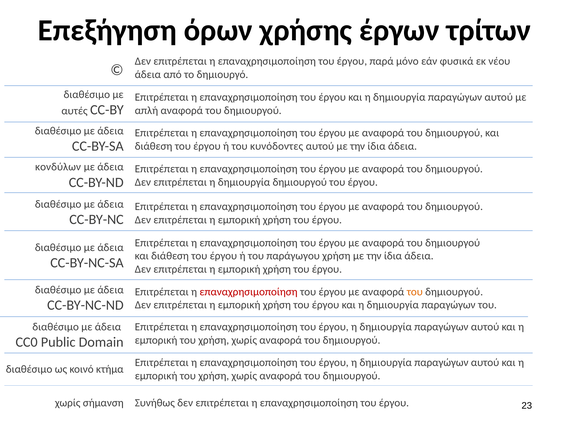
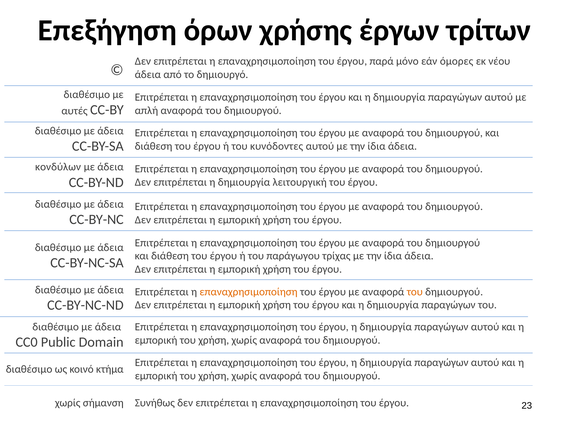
φυσικά: φυσικά -> όμορες
δημιουργία δημιουργού: δημιουργού -> λειτουργική
παράγωγου χρήση: χρήση -> τρίχας
επαναχρησιμοποίηση at (249, 291) colour: red -> orange
